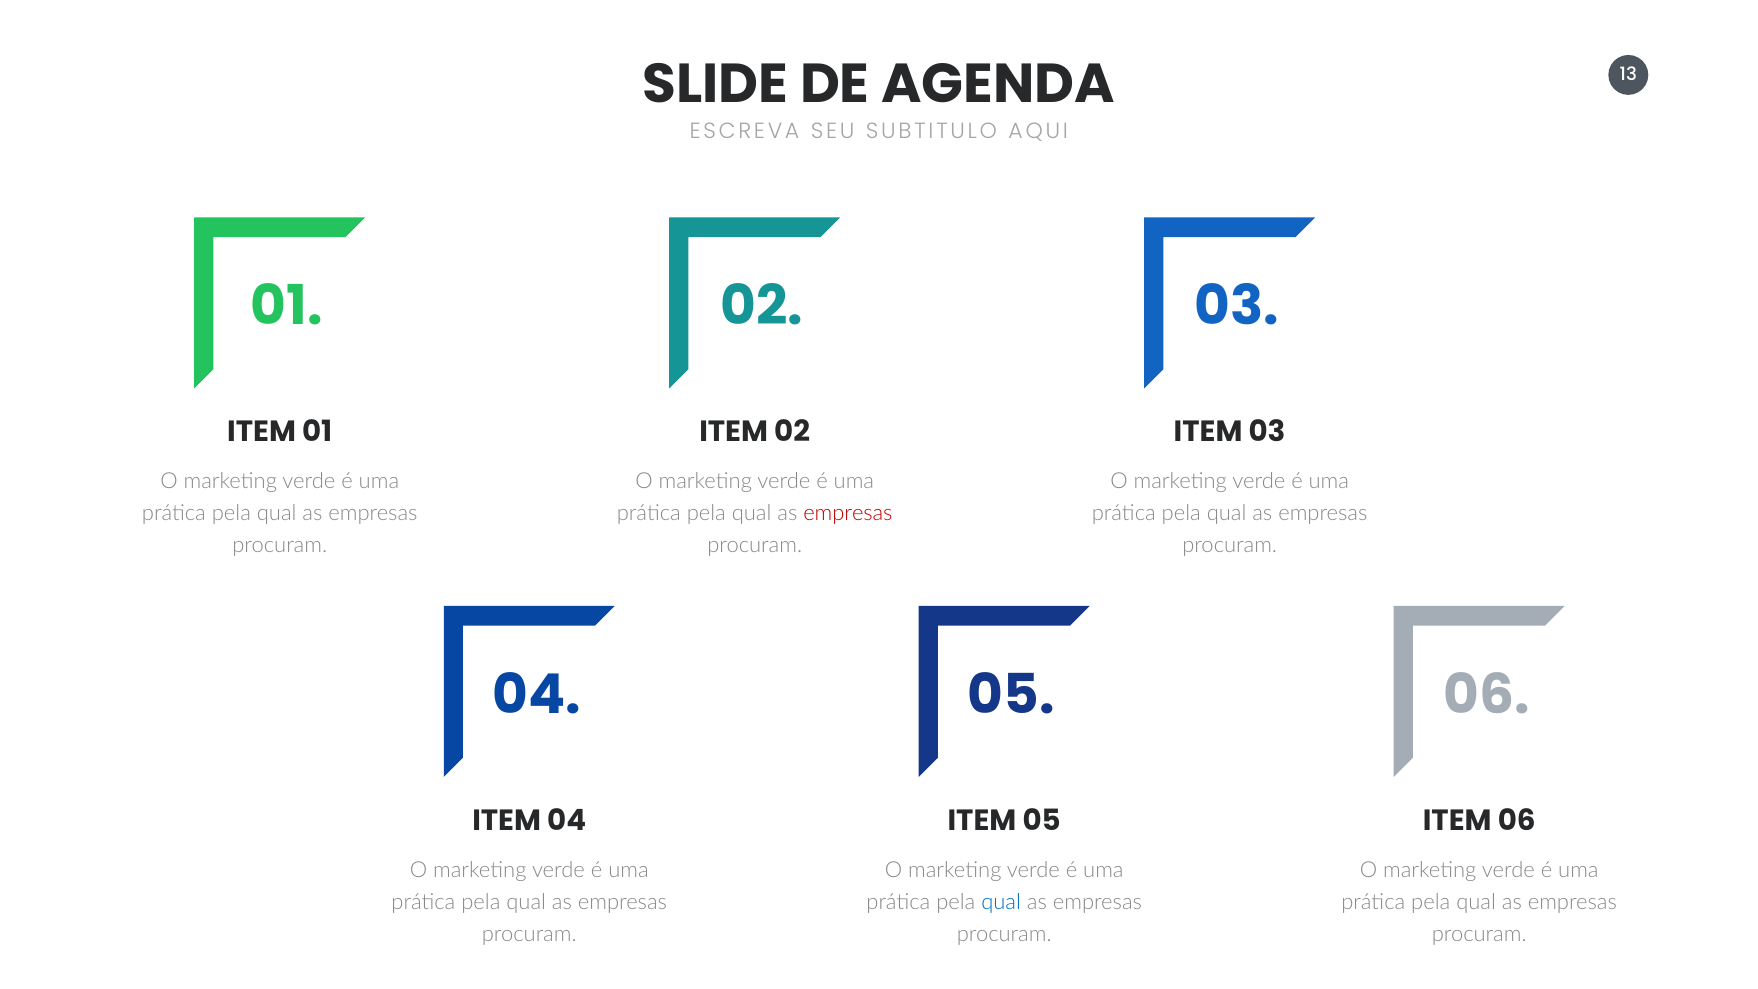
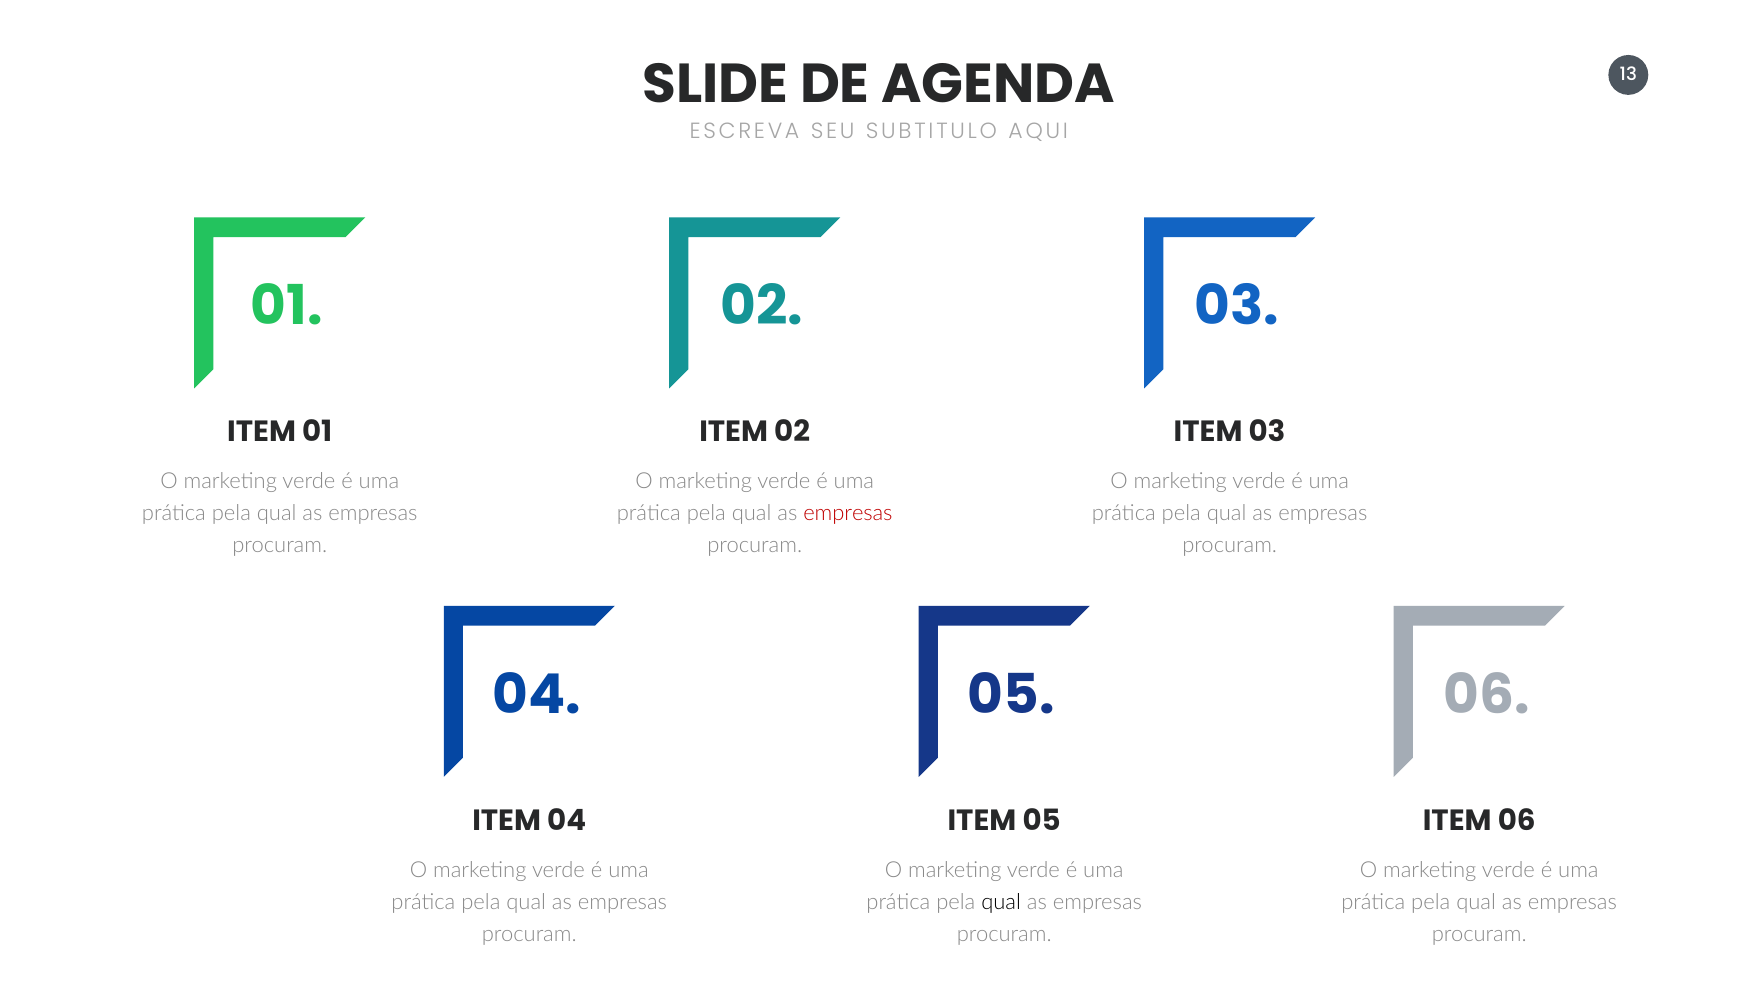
qual at (1001, 902) colour: blue -> black
